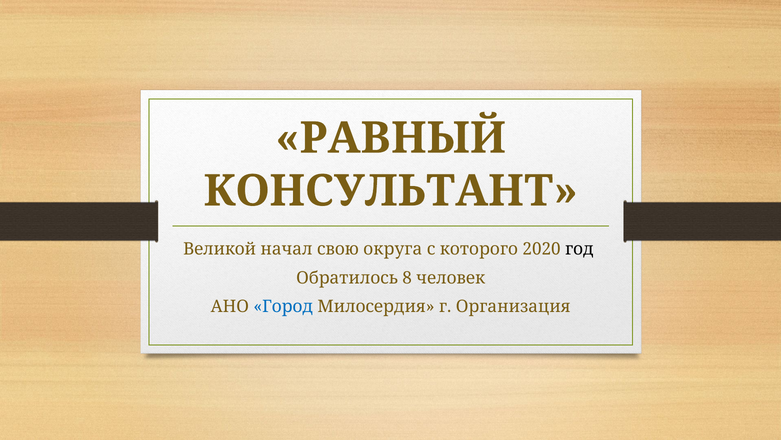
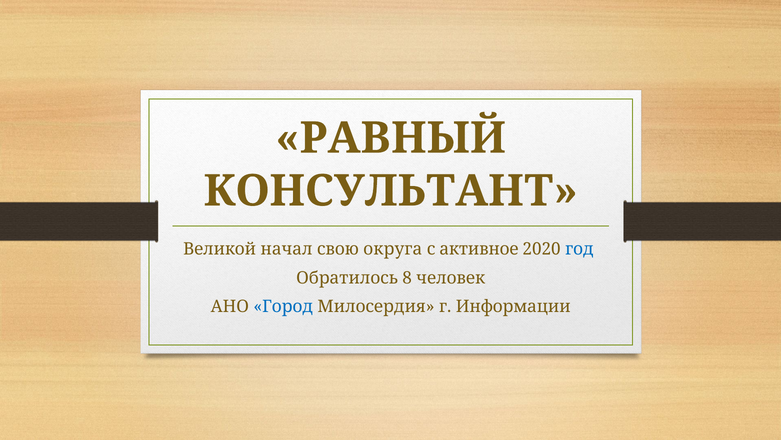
которого: которого -> активное
год colour: black -> blue
Организация: Организация -> Информации
